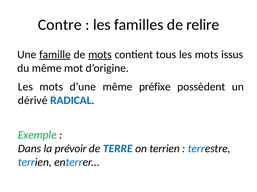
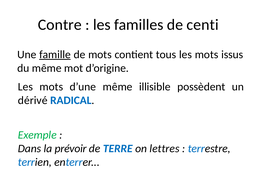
relire: relire -> centi
mots at (100, 55) underline: present -> none
préfixe: préfixe -> illisible
on terrien: terrien -> lettres
